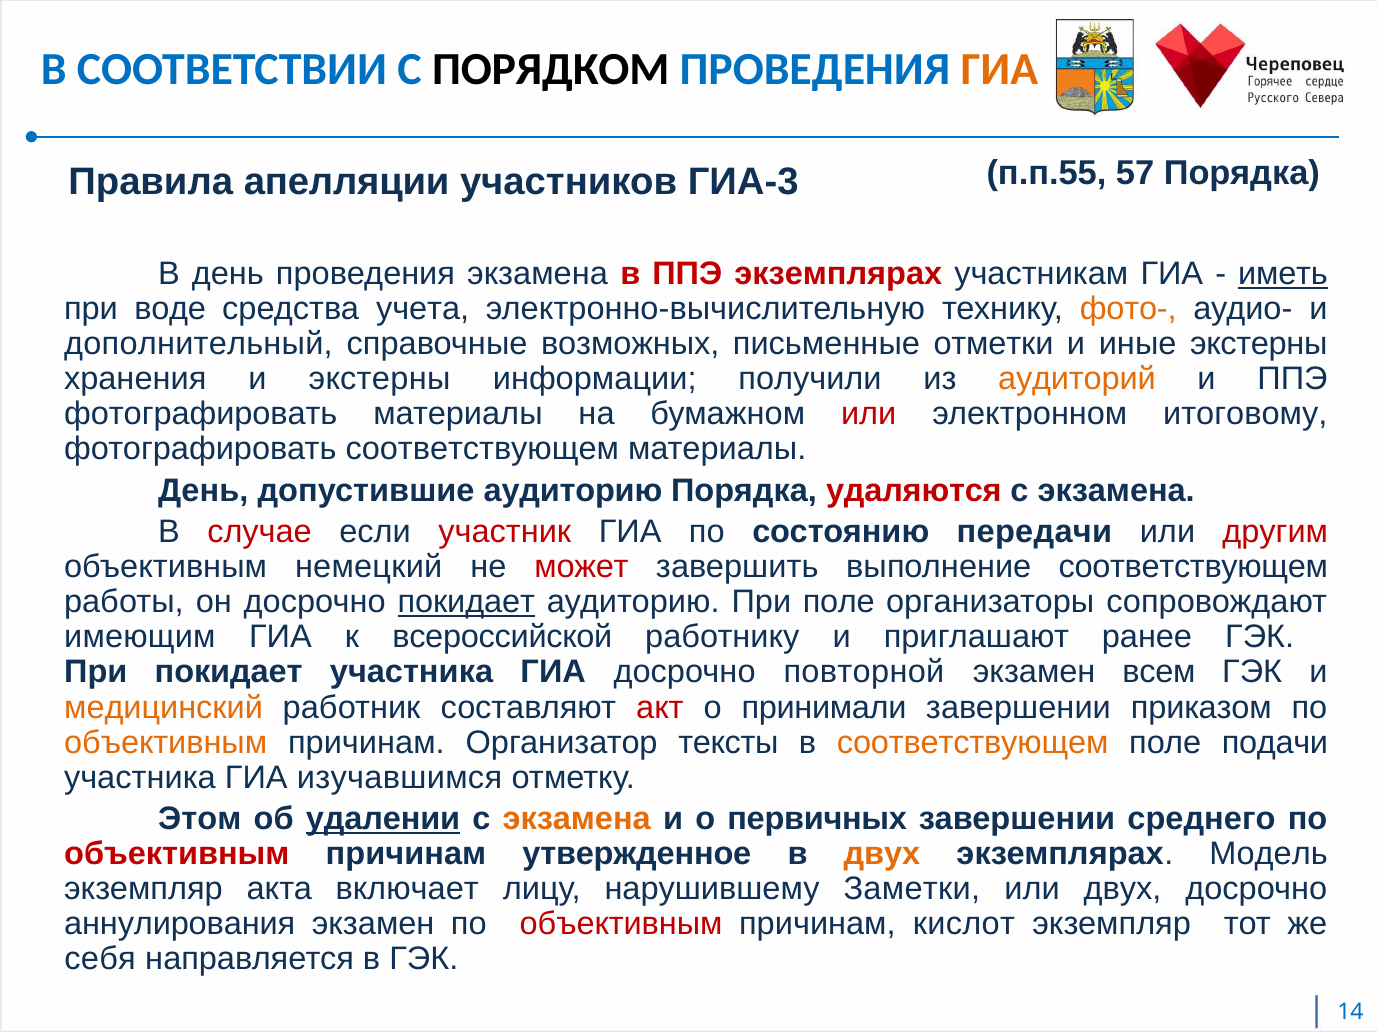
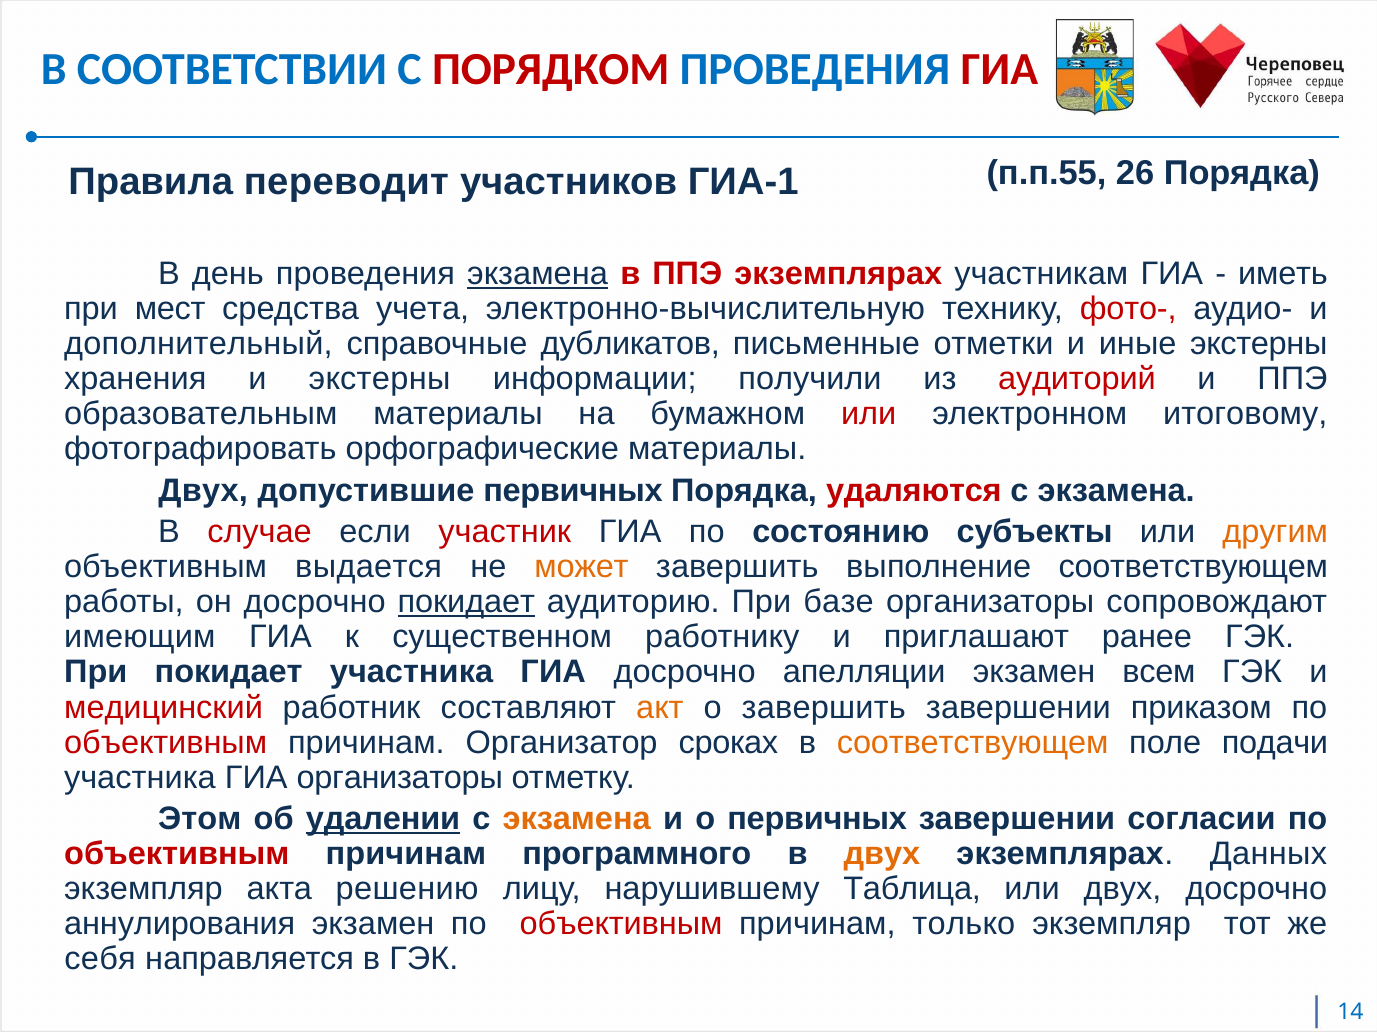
ПОРЯДКОМ colour: black -> red
ГИА at (999, 70) colour: orange -> red
57: 57 -> 26
апелляции: апелляции -> переводит
ГИА-3: ГИА-3 -> ГИА-1
экзамена at (538, 274) underline: none -> present
иметь underline: present -> none
воде: воде -> мест
фото- colour: orange -> red
возможных: возможных -> дубликатов
аудиторий colour: orange -> red
фотографировать at (201, 414): фотографировать -> образовательным
фотографировать соответствующем: соответствующем -> орфографические
День at (203, 491): День -> Двух
допустившие аудиторию: аудиторию -> первичных
передачи: передачи -> субъекты
другим colour: red -> orange
немецкий: немецкий -> выдается
может colour: red -> orange
При поле: поле -> базе
всероссийской: всероссийской -> существенном
повторной: повторной -> апелляции
медицинский colour: orange -> red
акт colour: red -> orange
о принимали: принимали -> завершить
объективным at (166, 743) colour: orange -> red
тексты: тексты -> сроках
ГИА изучавшимся: изучавшимся -> организаторы
среднего: среднего -> согласии
утвержденное: утвержденное -> программного
Модель: Модель -> Данных
включает: включает -> решению
Заметки: Заметки -> Таблица
кислот: кислот -> только
